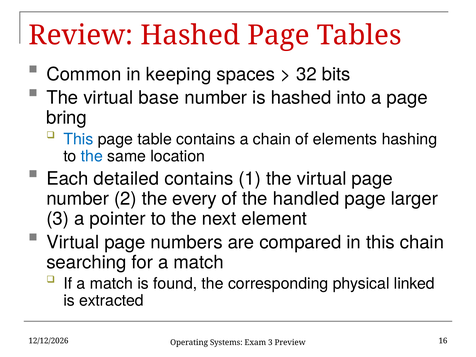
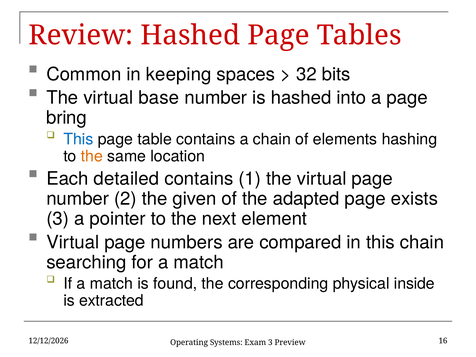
the at (92, 156) colour: blue -> orange
every: every -> given
handled: handled -> adapted
larger: larger -> exists
linked: linked -> inside
